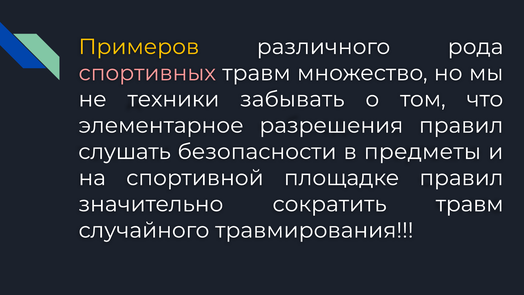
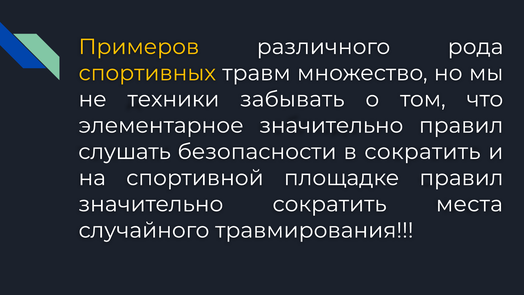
спортивных colour: pink -> yellow
элементарное разрешения: разрешения -> значительно
в предметы: предметы -> сократить
сократить травм: травм -> места
